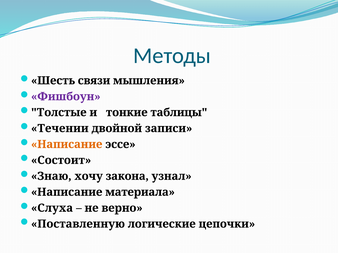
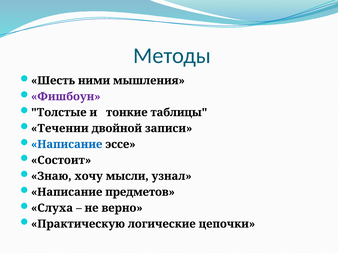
связи: связи -> ними
Написание at (67, 145) colour: orange -> blue
закона: закона -> мысли
материала: материала -> предметов
Поставленную: Поставленную -> Практическую
